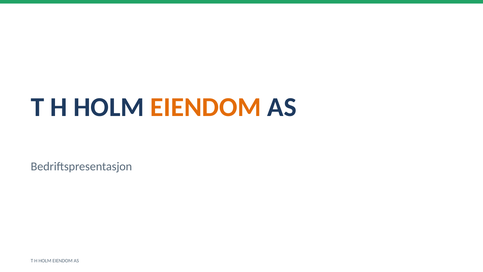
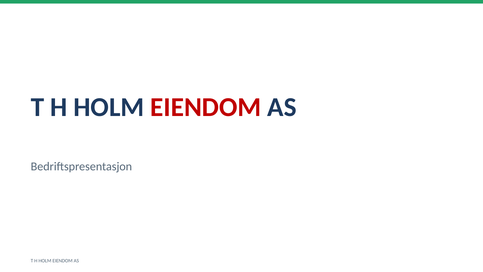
EIENDOM at (206, 107) colour: orange -> red
